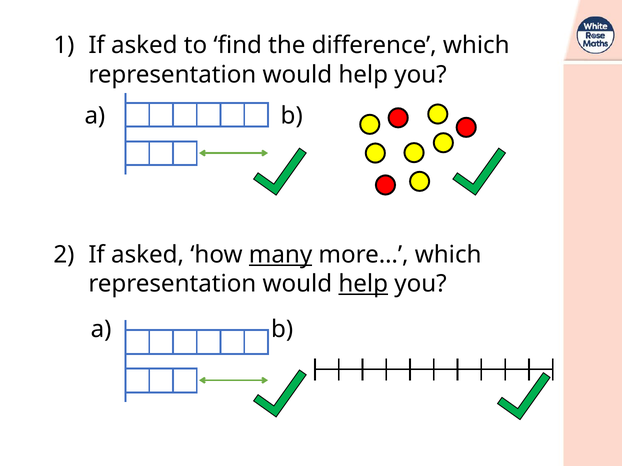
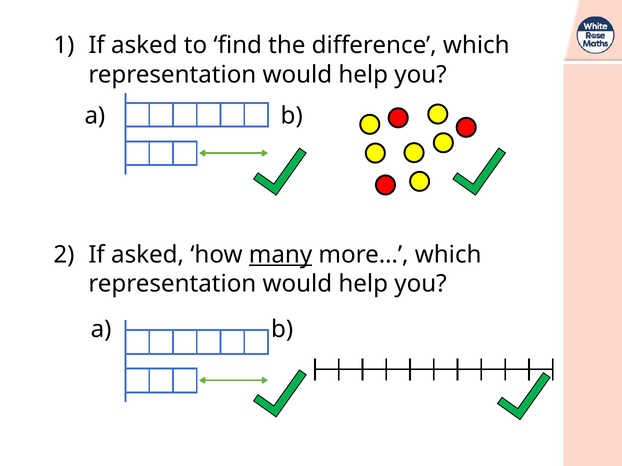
help at (363, 284) underline: present -> none
